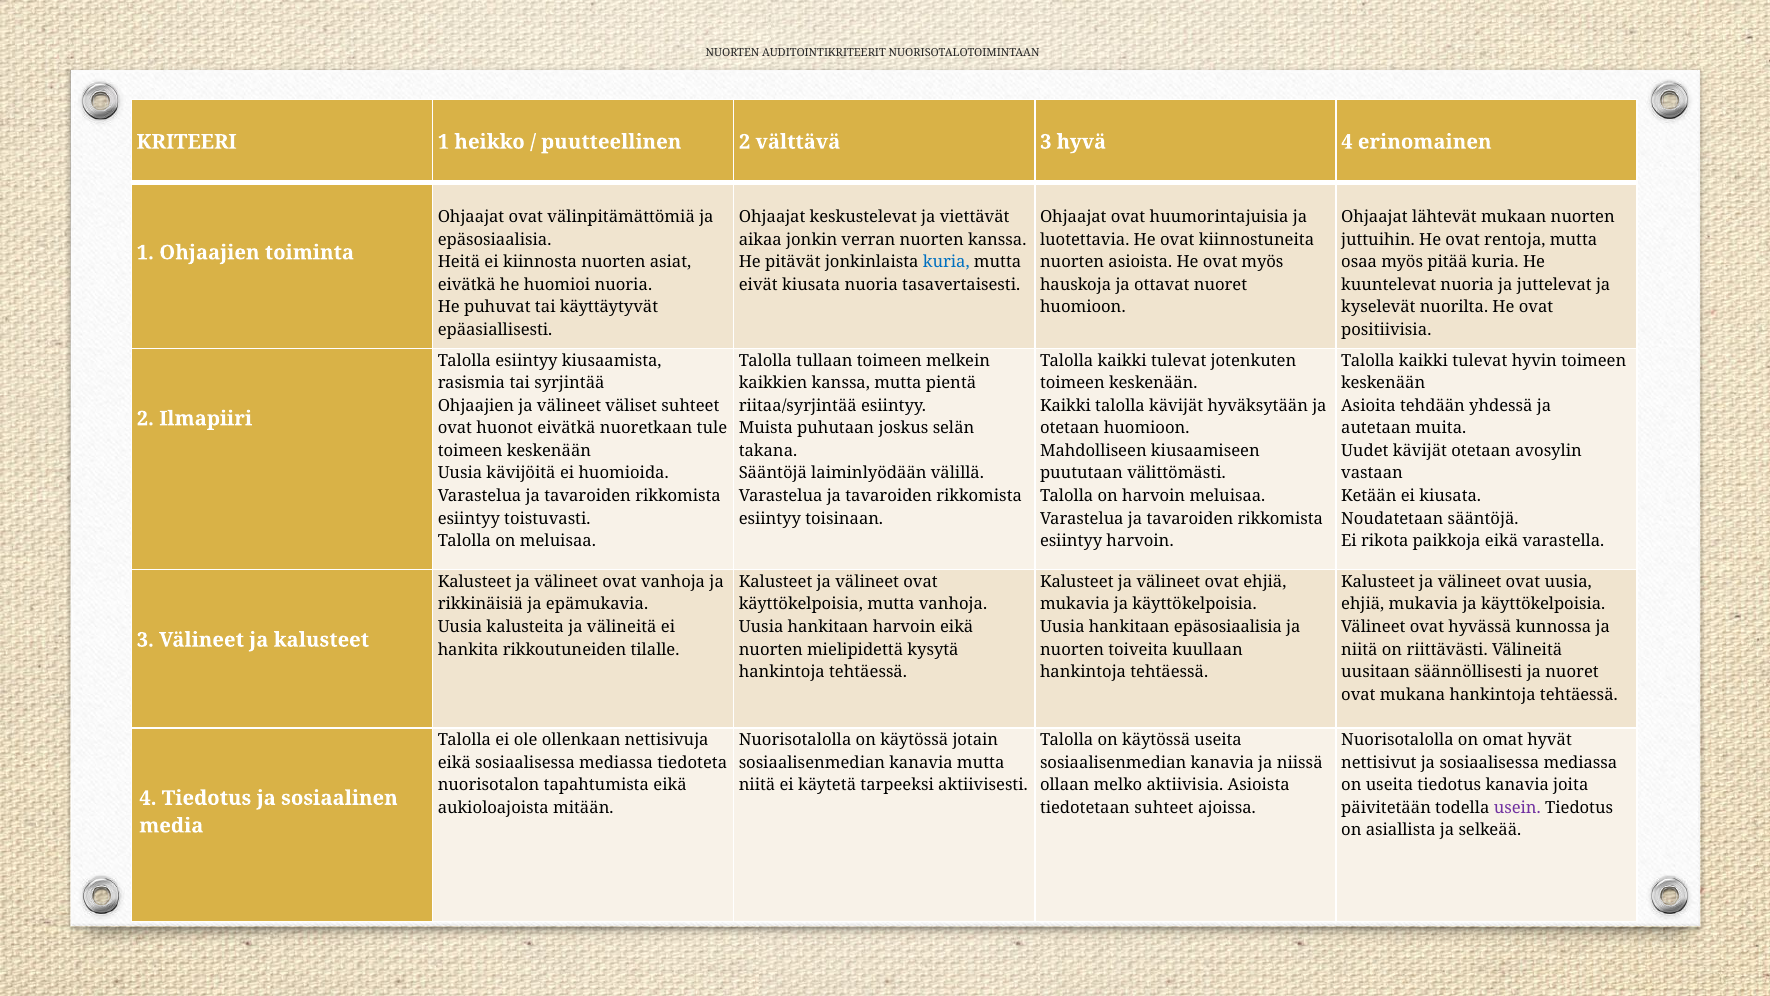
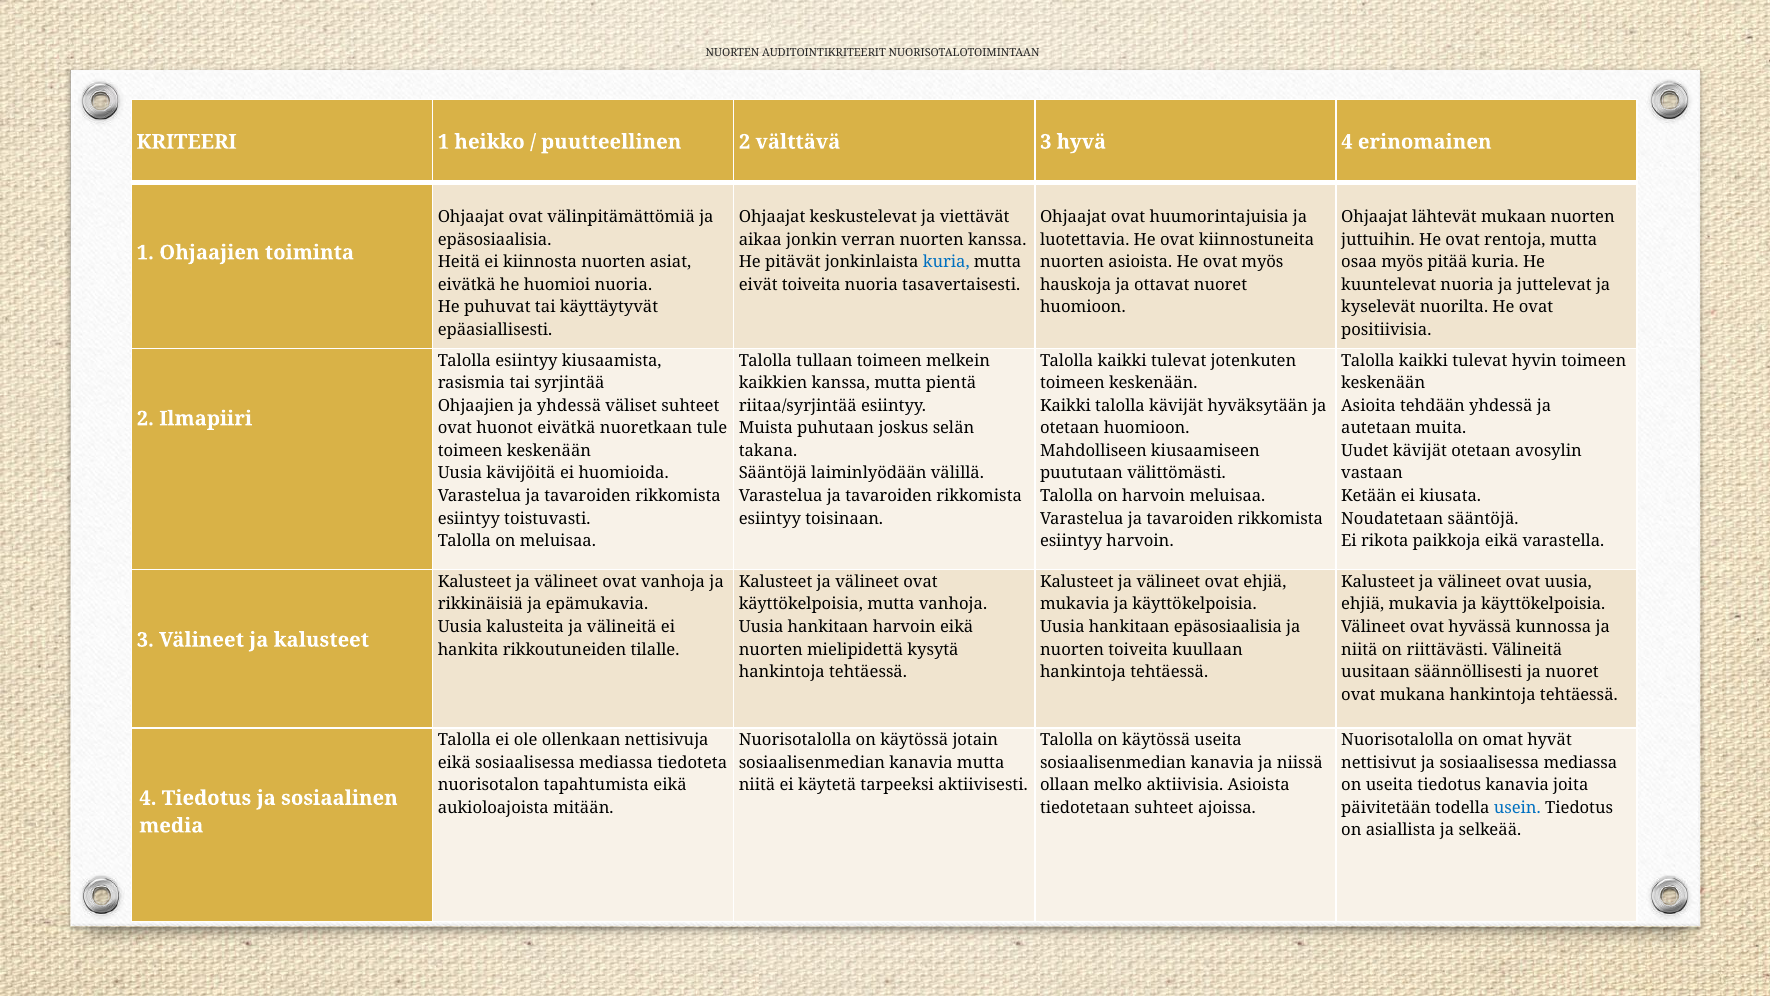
eivät kiusata: kiusata -> toiveita
Ohjaajien ja välineet: välineet -> yhdessä
usein colour: purple -> blue
